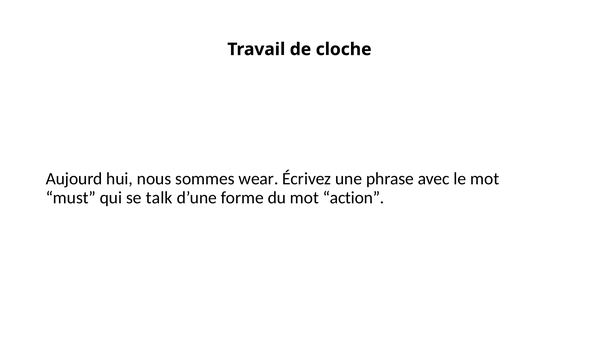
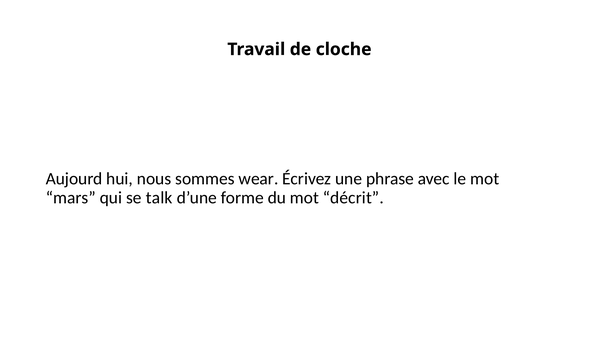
must: must -> mars
action: action -> décrit
